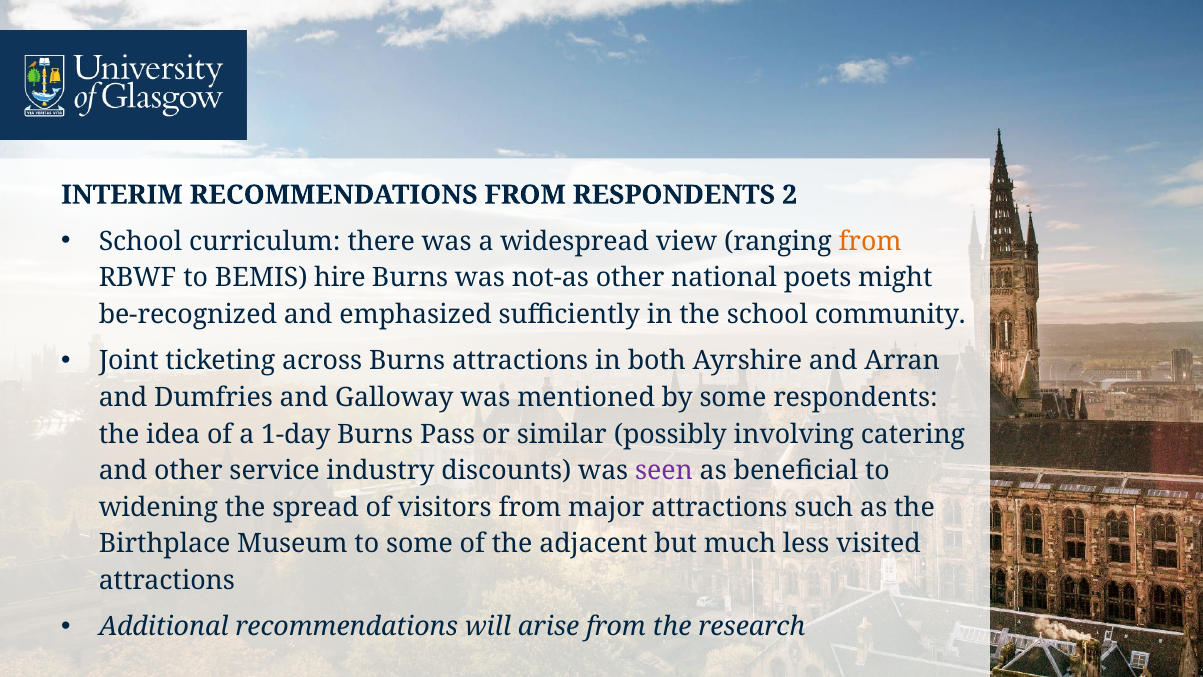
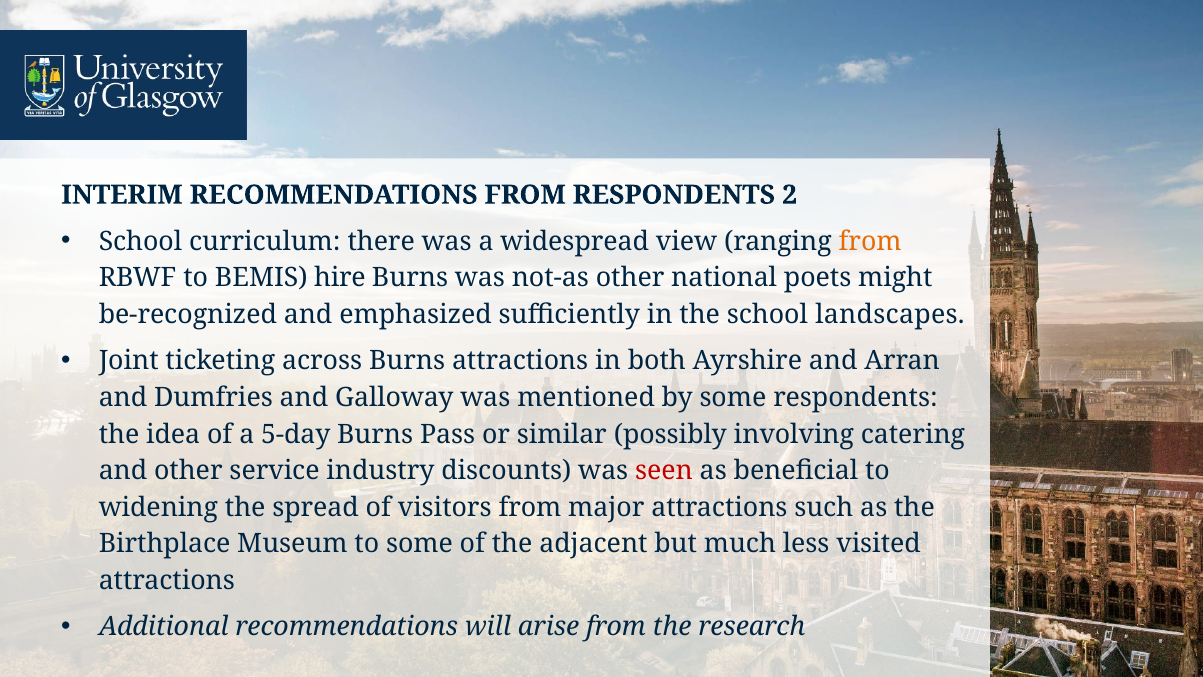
community: community -> landscapes
1-day: 1-day -> 5-day
seen colour: purple -> red
